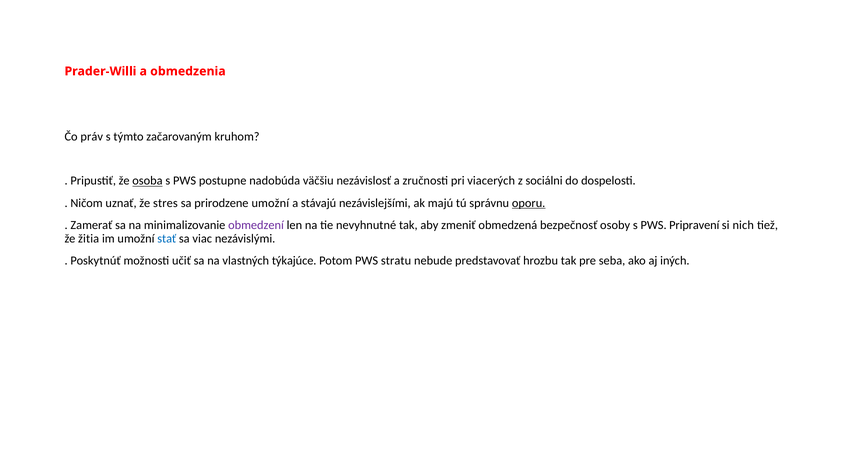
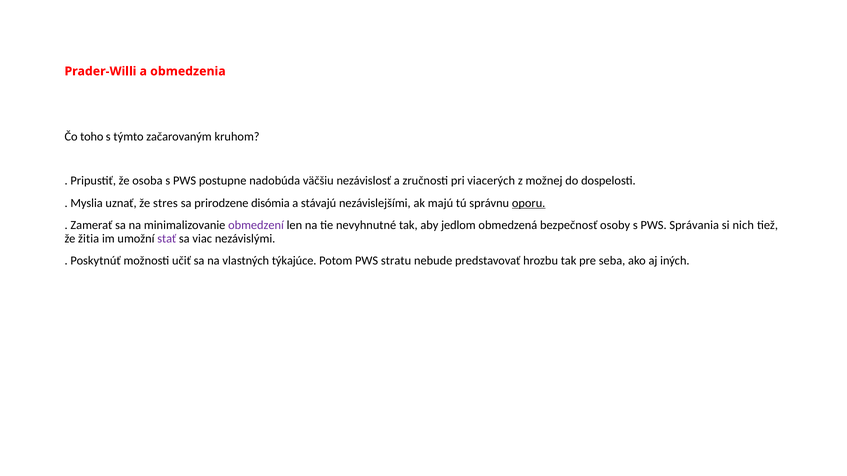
práv: práv -> toho
osoba underline: present -> none
sociálni: sociálni -> možnej
Ničom: Ničom -> Myslia
prirodzene umožní: umožní -> disómia
zmeniť: zmeniť -> jedlom
Pripravení: Pripravení -> Správania
stať colour: blue -> purple
